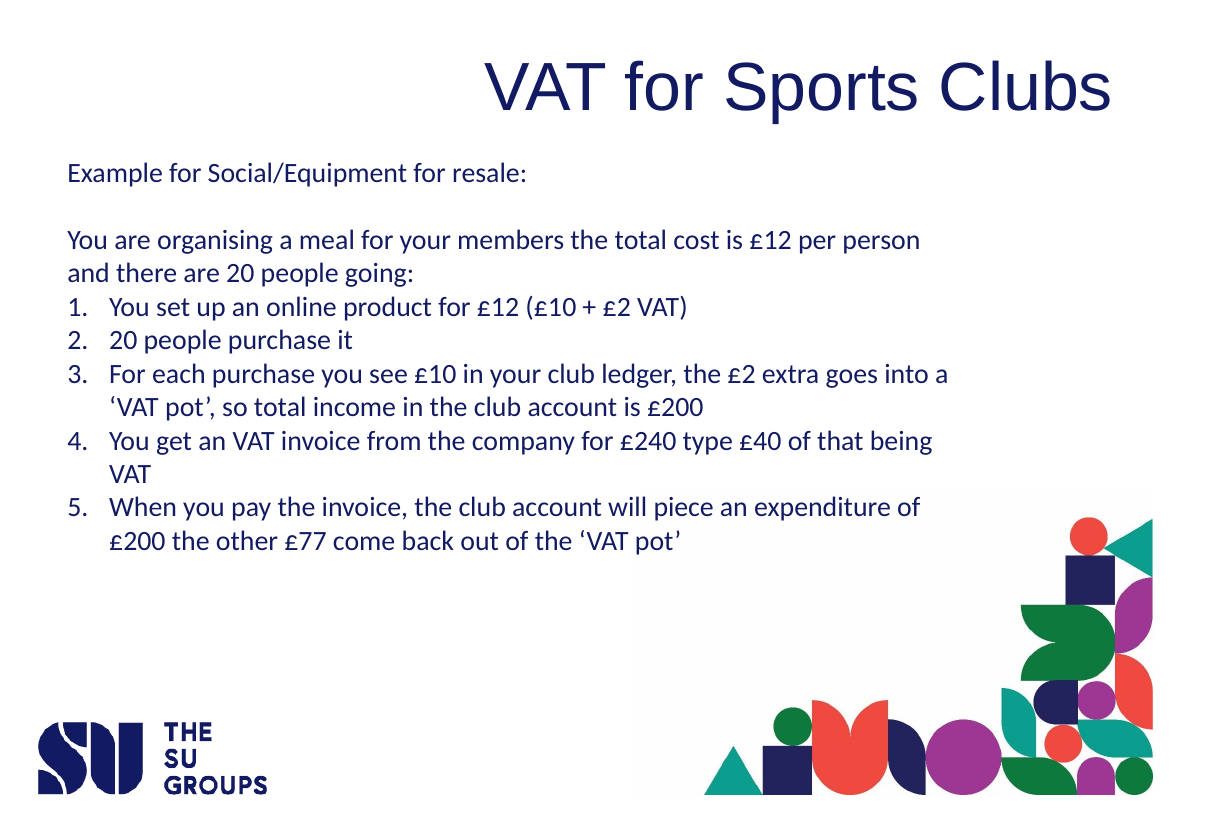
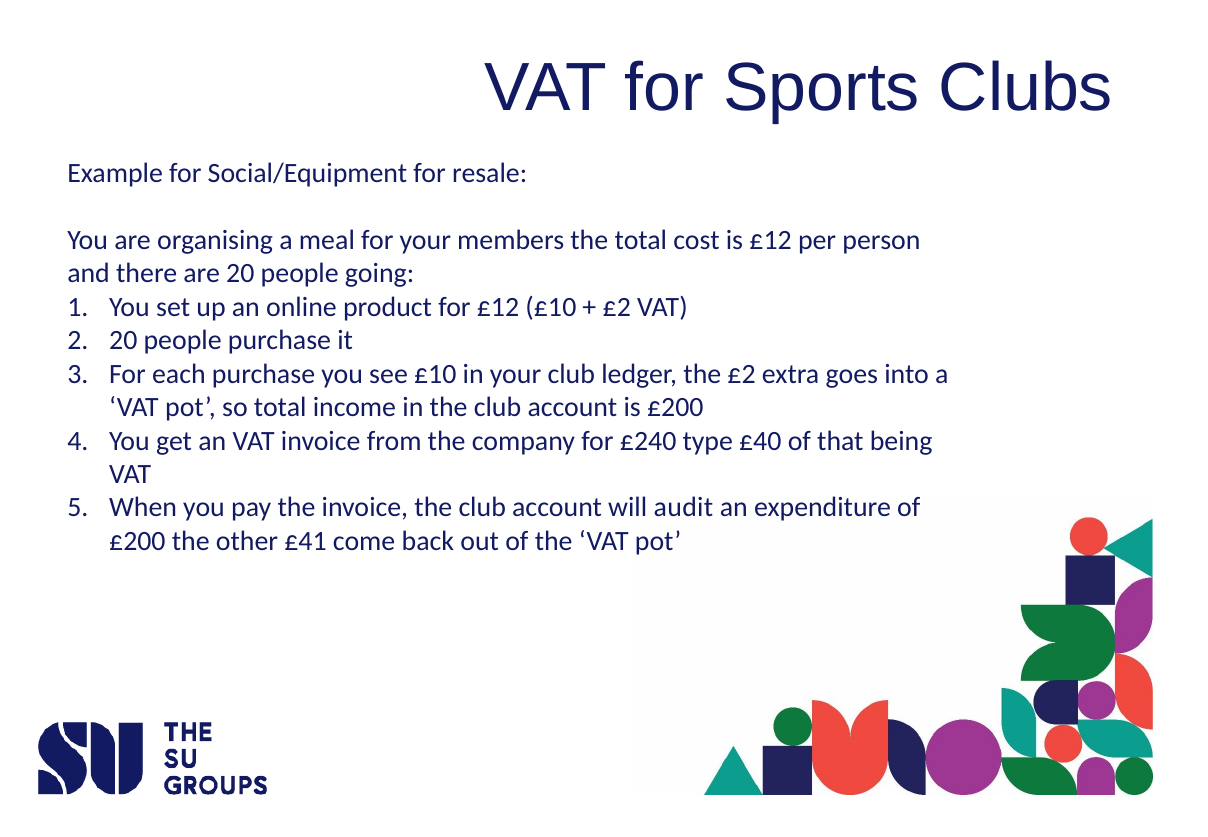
piece: piece -> audit
£77: £77 -> £41
